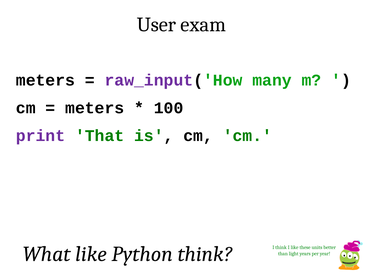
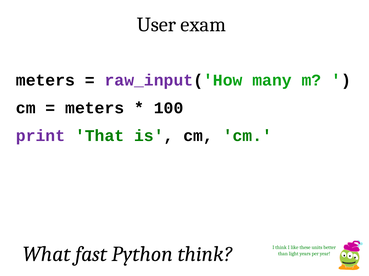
What like: like -> fast
